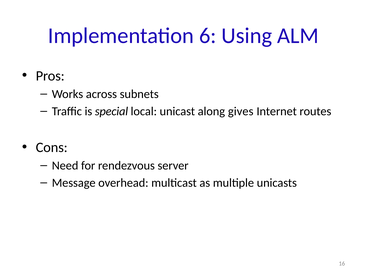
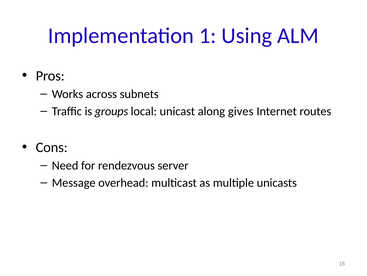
6: 6 -> 1
special: special -> groups
